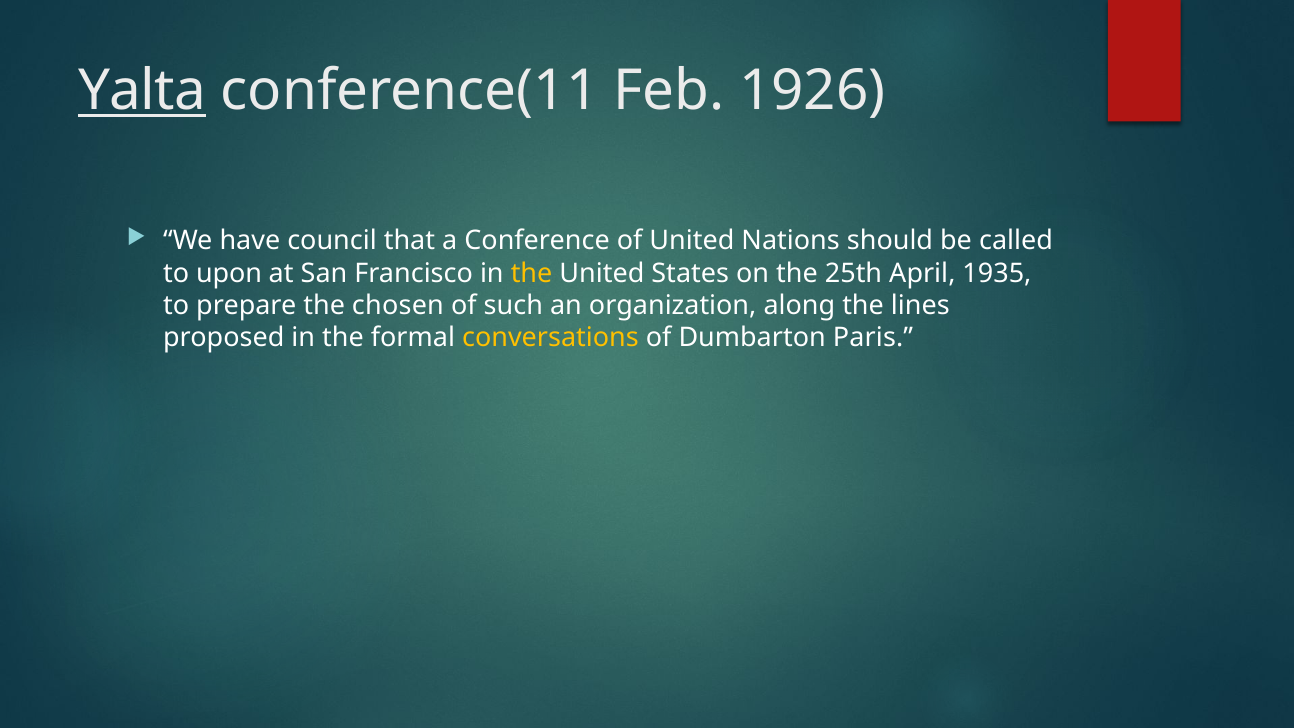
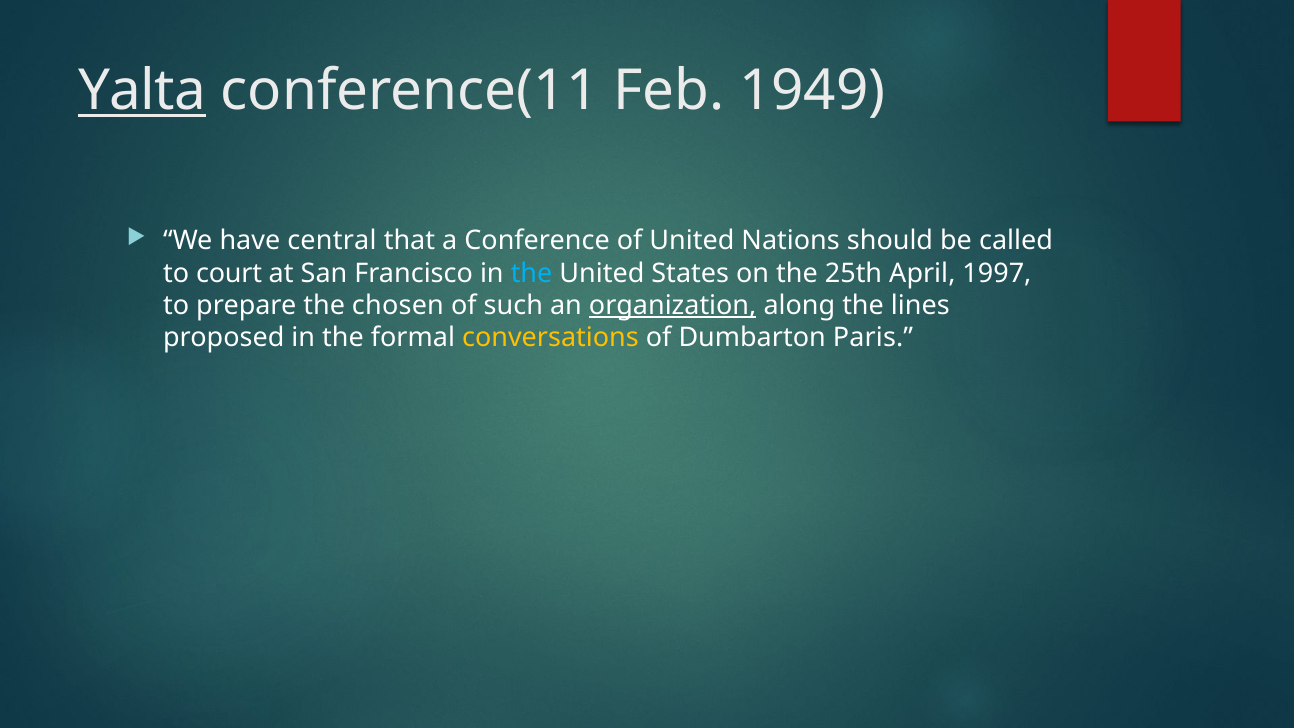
1926: 1926 -> 1949
council: council -> central
upon: upon -> court
the at (532, 273) colour: yellow -> light blue
1935: 1935 -> 1997
organization underline: none -> present
